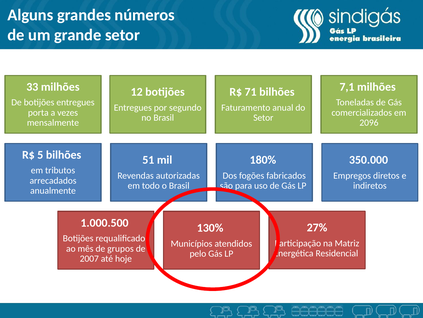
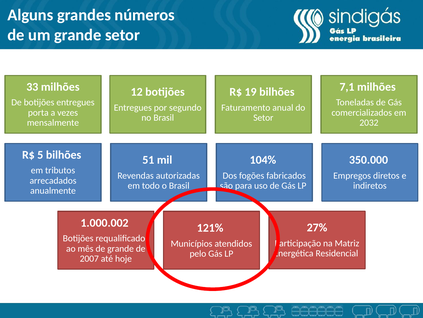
71: 71 -> 19
2096: 2096 -> 2032
180%: 180% -> 104%
1.000.500: 1.000.500 -> 1.000.002
130%: 130% -> 121%
de grupos: grupos -> grande
